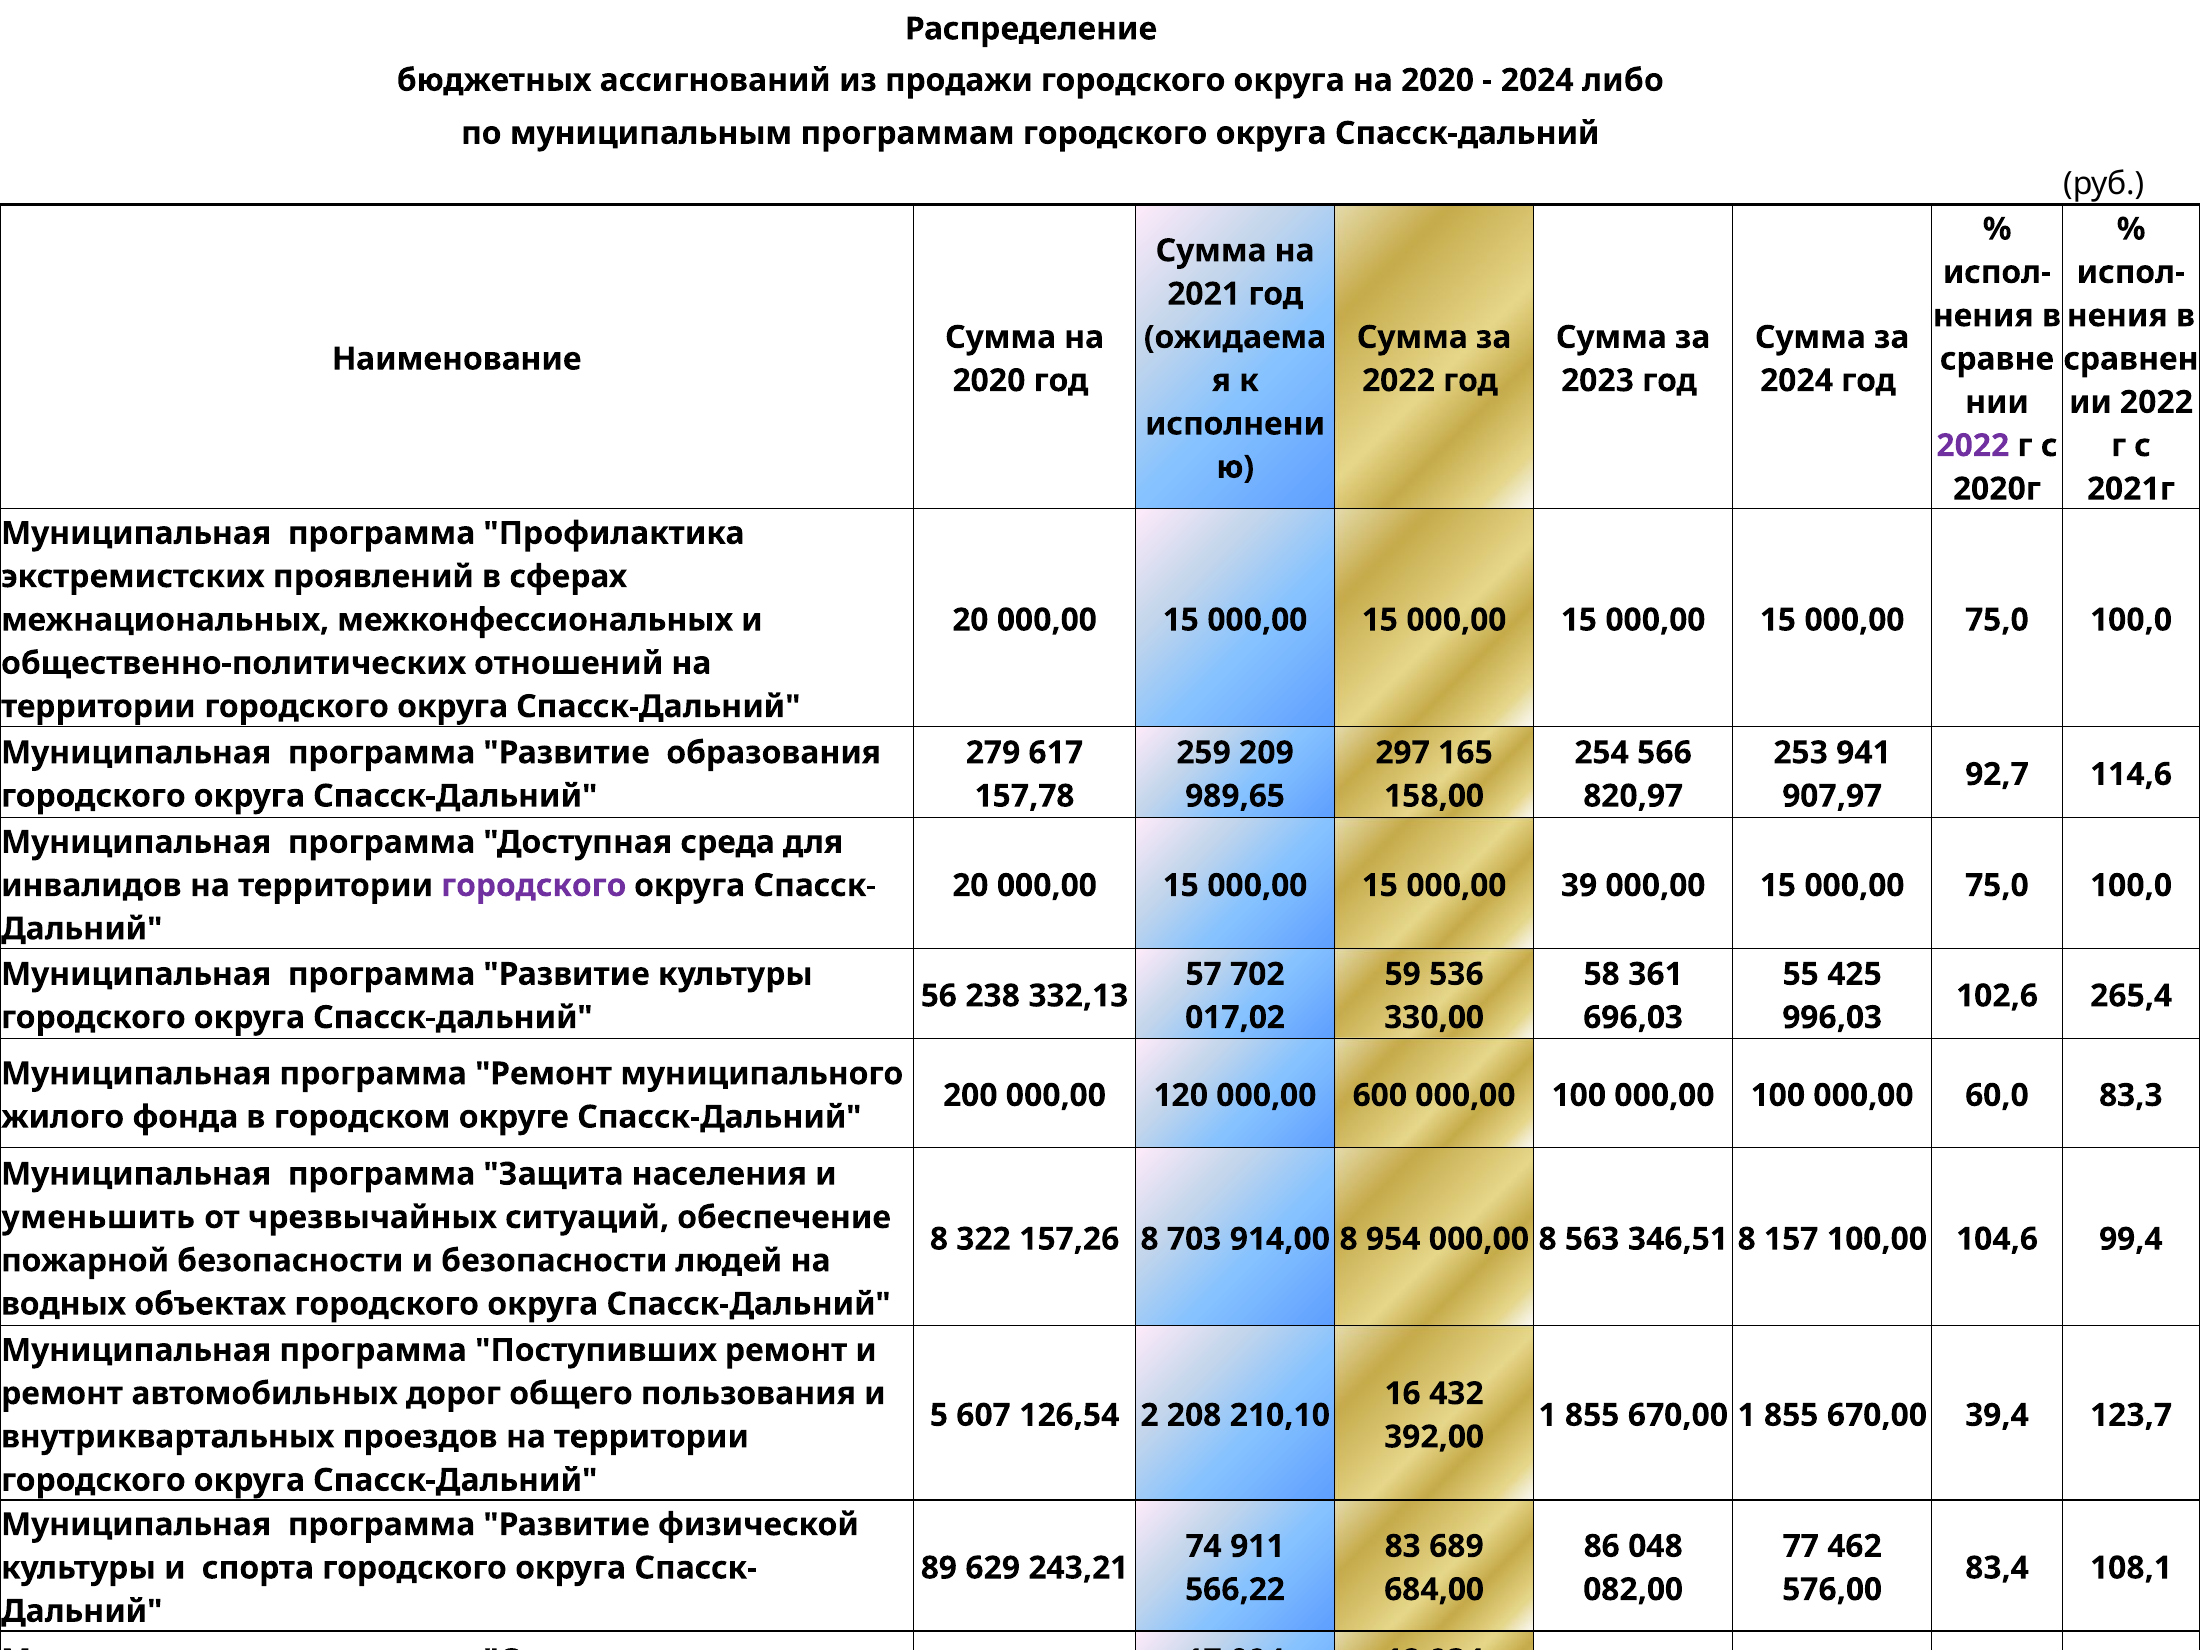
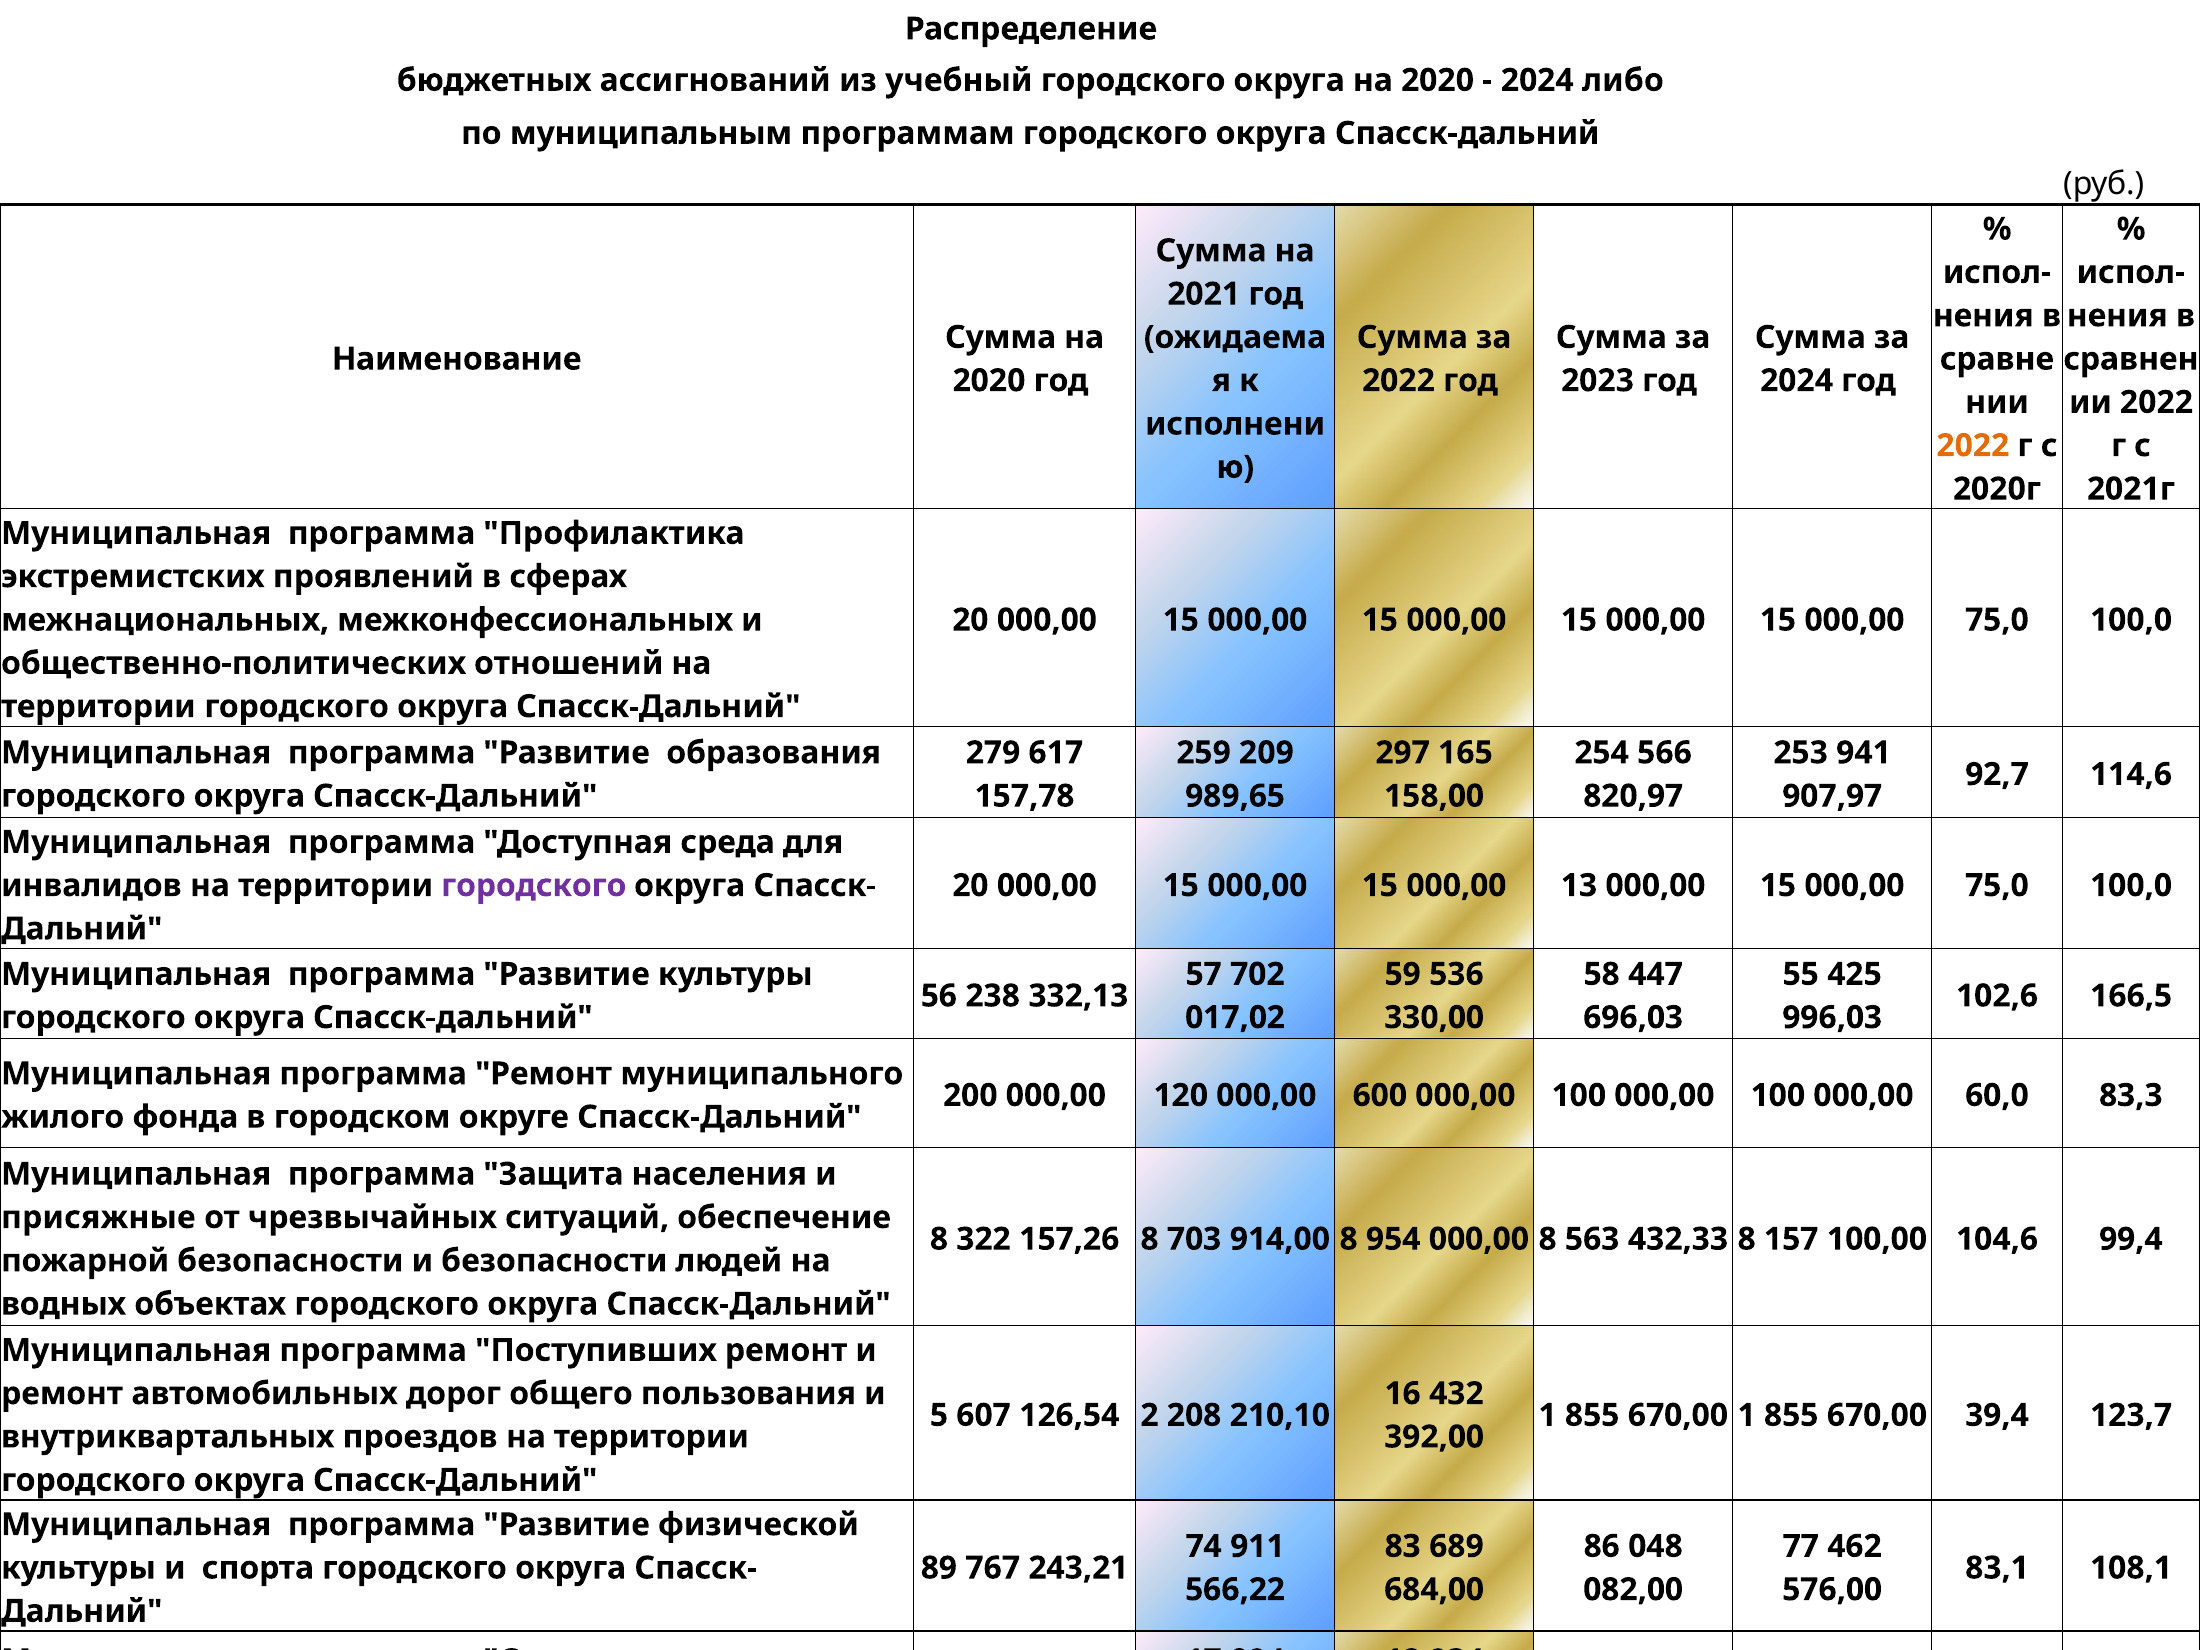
продажи: продажи -> учебный
2022 at (1973, 446) colour: purple -> orange
39: 39 -> 13
361: 361 -> 447
265,4: 265,4 -> 166,5
уменьшить: уменьшить -> присяжные
346,51: 346,51 -> 432,33
629: 629 -> 767
83,4: 83,4 -> 83,1
